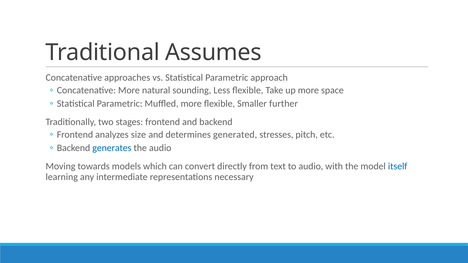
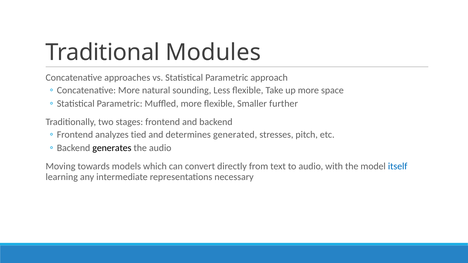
Assumes: Assumes -> Modules
size: size -> tied
generates colour: blue -> black
